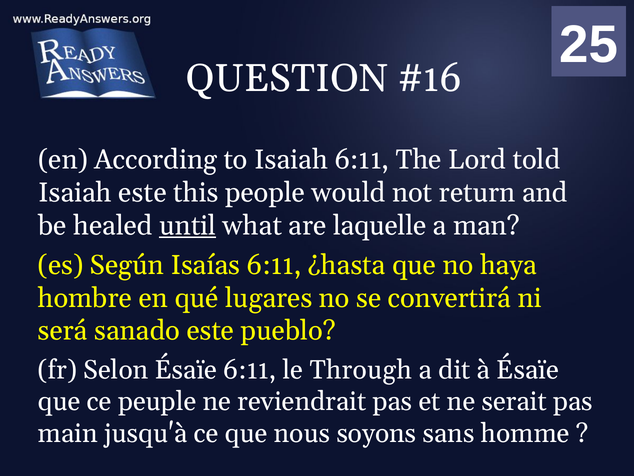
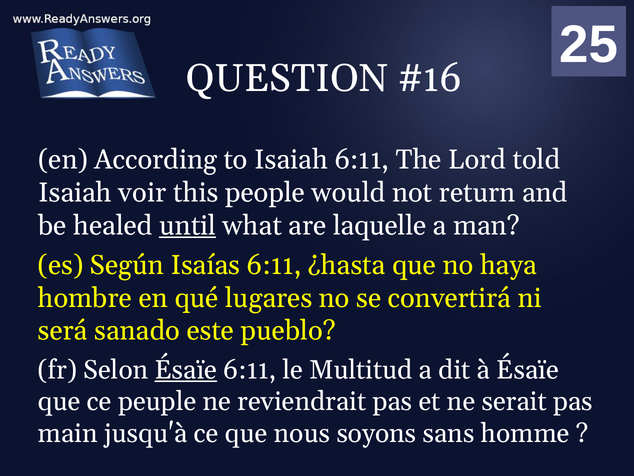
Isaiah este: este -> voir
Ésaïe at (186, 369) underline: none -> present
Through: Through -> Multitud
